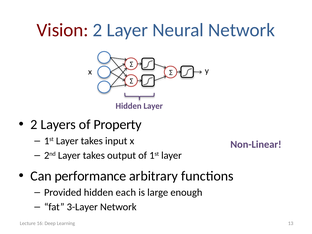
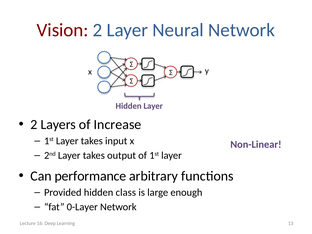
Property: Property -> Increase
each: each -> class
3-Layer: 3-Layer -> 0-Layer
